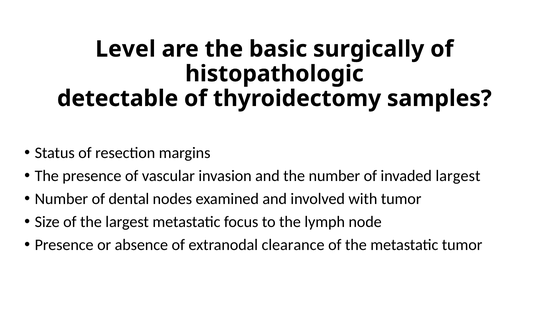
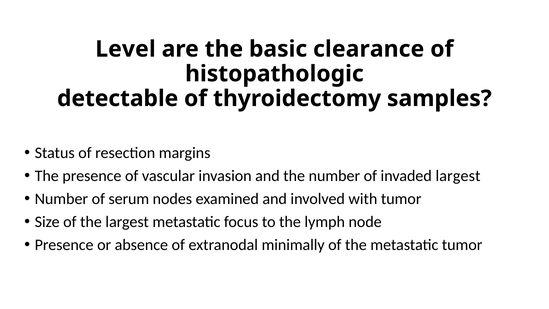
surgically: surgically -> clearance
dental: dental -> serum
clearance: clearance -> minimally
